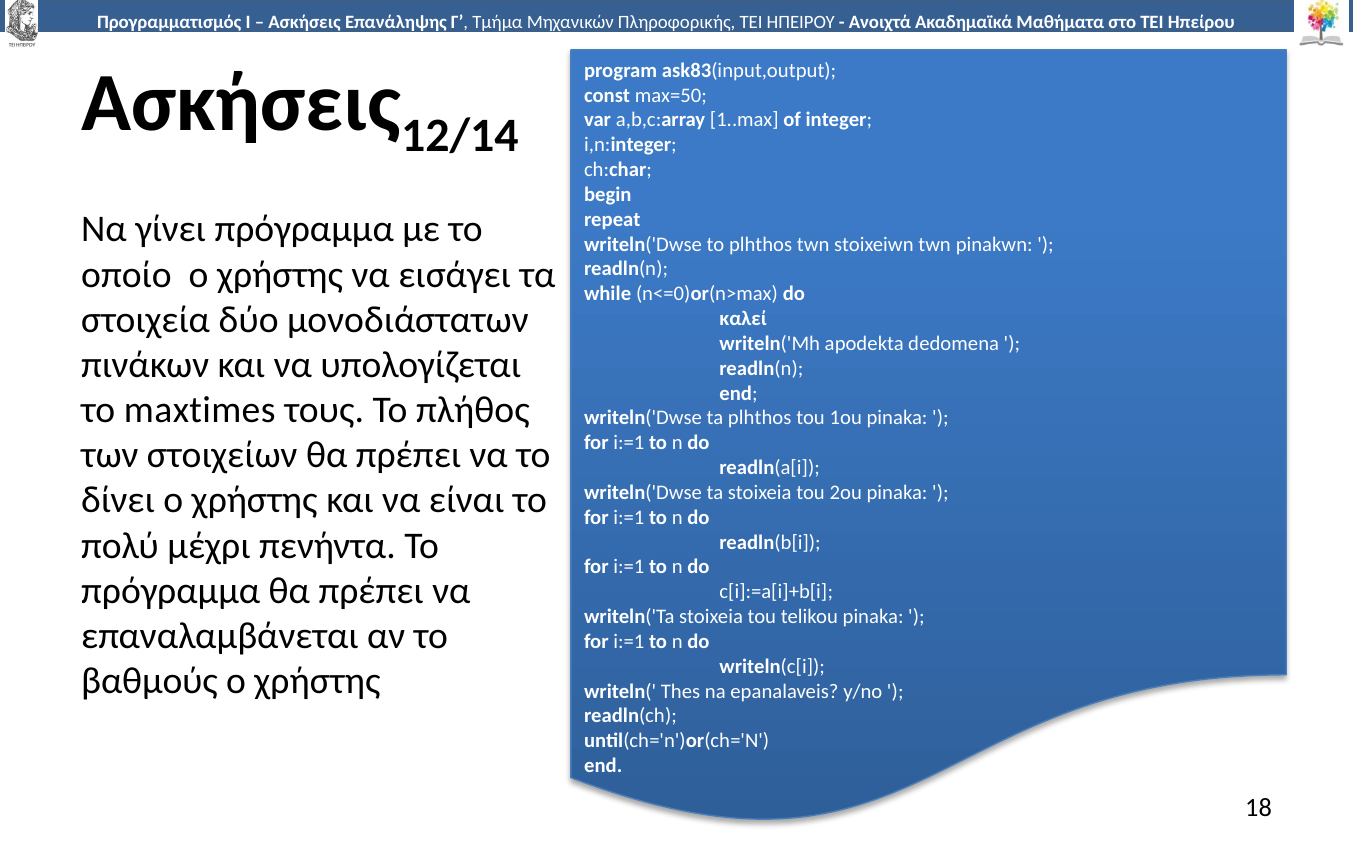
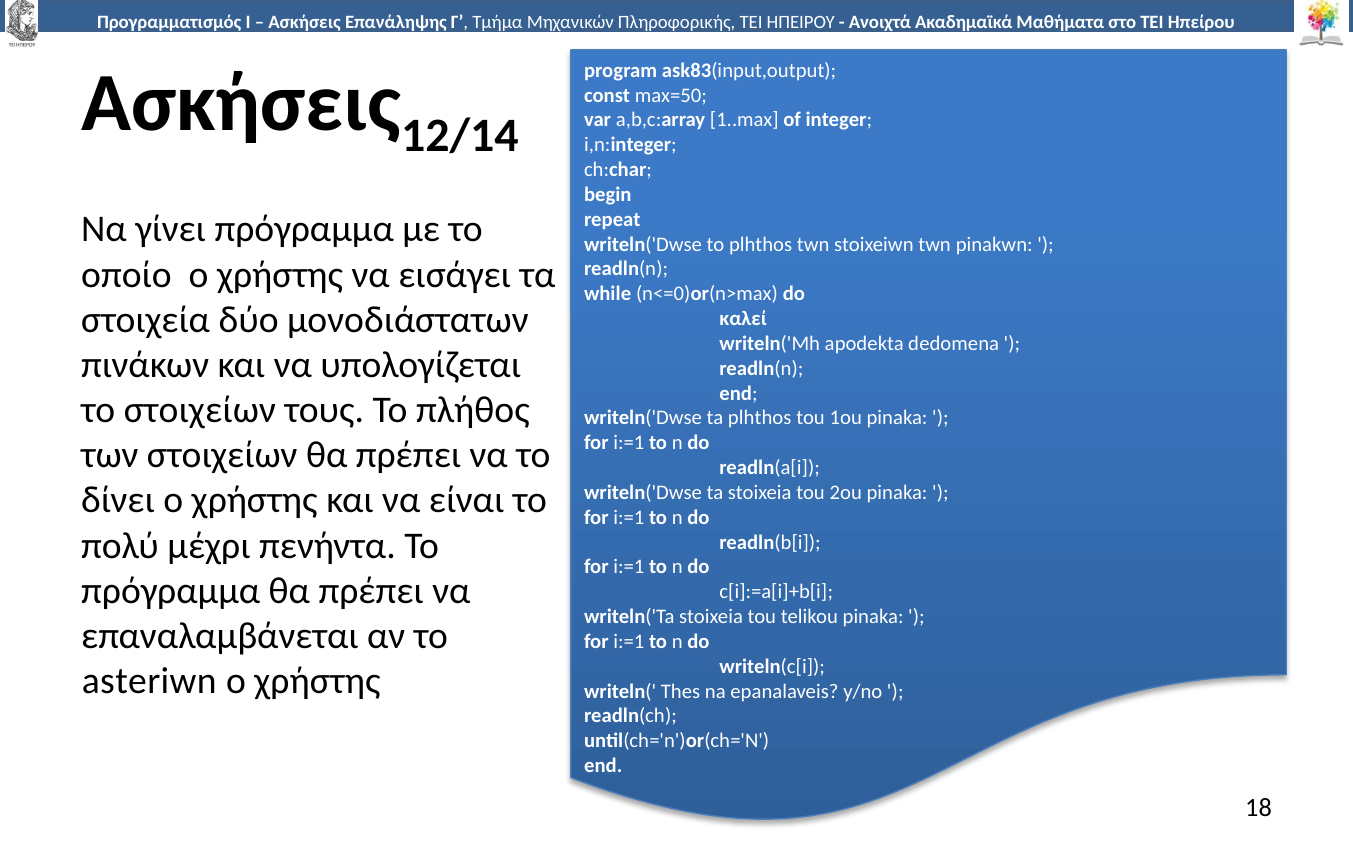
το maxtimes: maxtimes -> στοιχείων
βαθμούς: βαθμούς -> asteriwn
